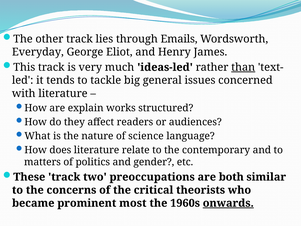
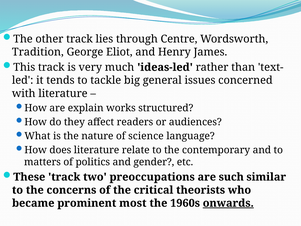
Emails: Emails -> Centre
Everyday: Everyday -> Tradition
than underline: present -> none
both: both -> such
